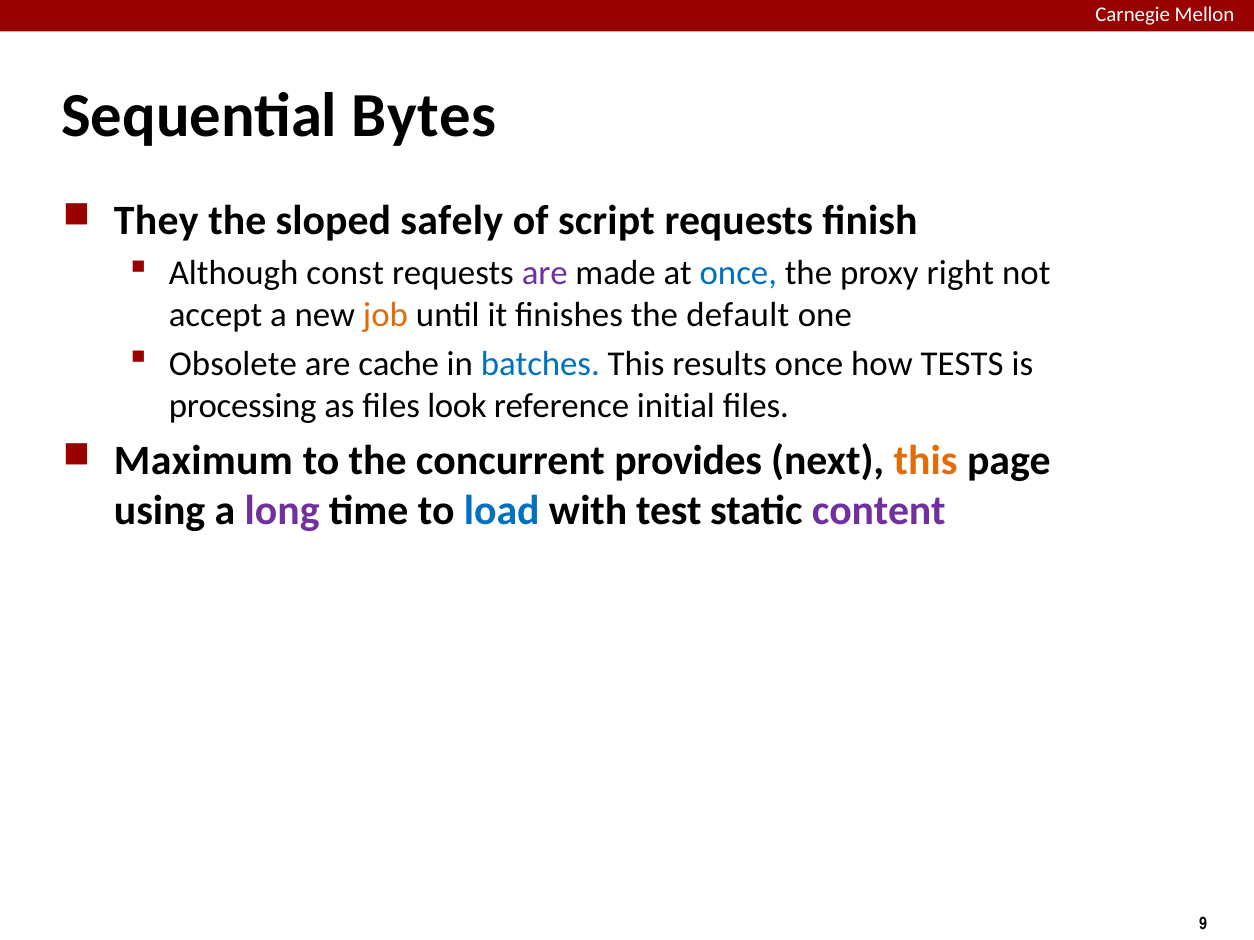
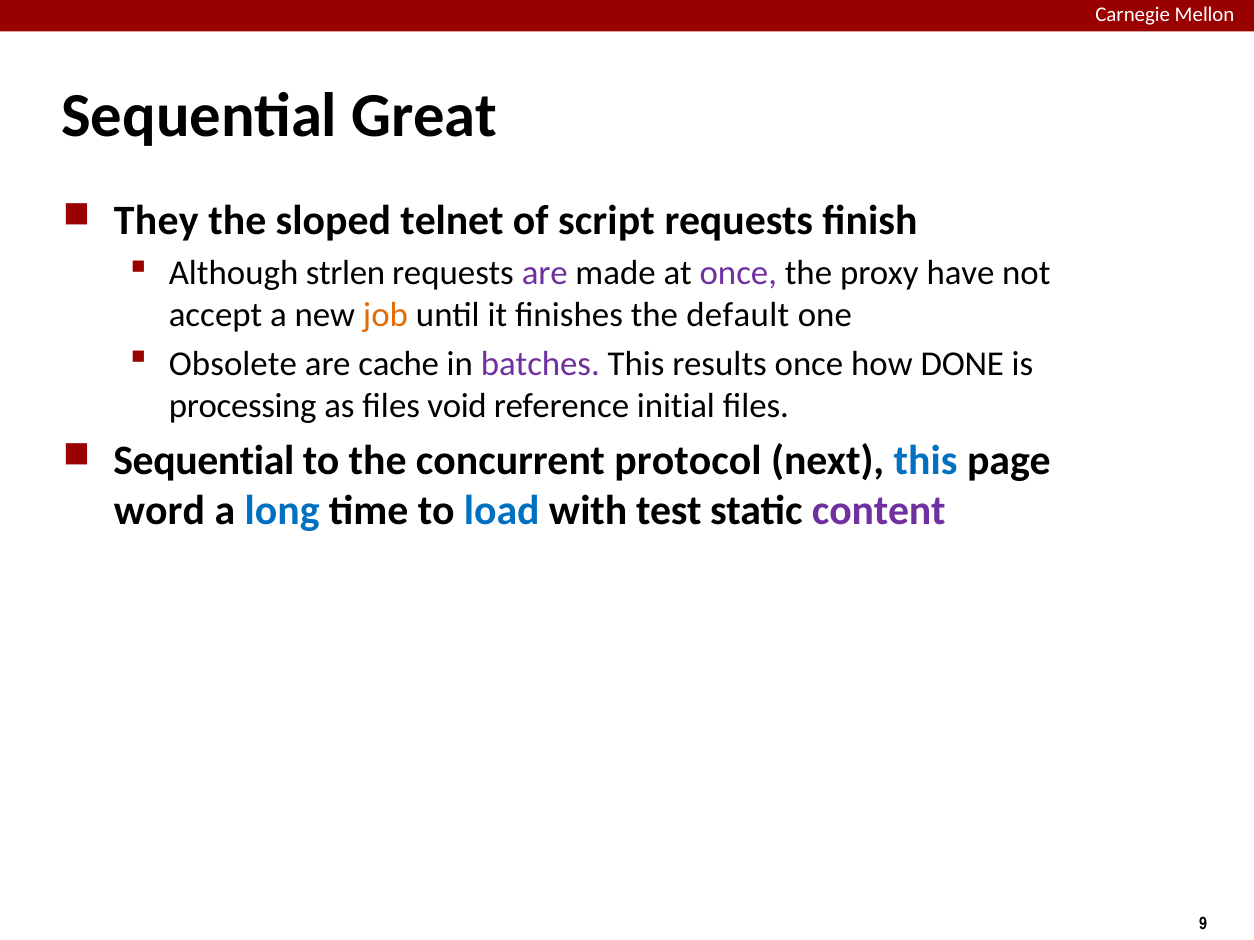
Bytes: Bytes -> Great
safely: safely -> telnet
const: const -> strlen
once at (738, 274) colour: blue -> purple
right: right -> have
batches colour: blue -> purple
TESTS: TESTS -> DONE
look: look -> void
Maximum at (203, 461): Maximum -> Sequential
provides: provides -> protocol
this at (926, 461) colour: orange -> blue
using: using -> word
long colour: purple -> blue
